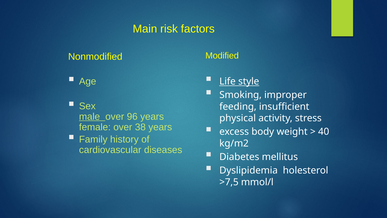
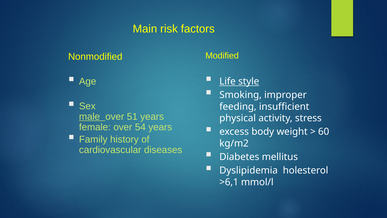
96: 96 -> 51
38: 38 -> 54
40: 40 -> 60
>7,5: >7,5 -> >6,1
